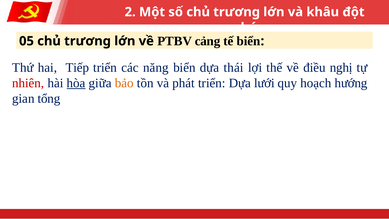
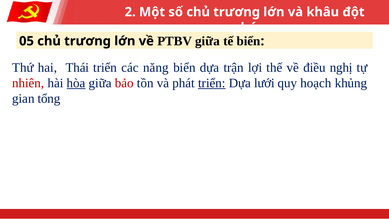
PTBV cảng: cảng -> giữa
Tiếp: Tiếp -> Thái
thái: thái -> trận
bảo colour: orange -> red
triển at (212, 83) underline: none -> present
hướng: hướng -> khủng
